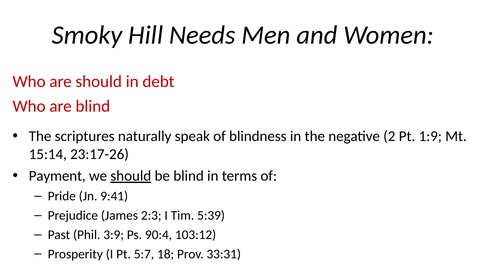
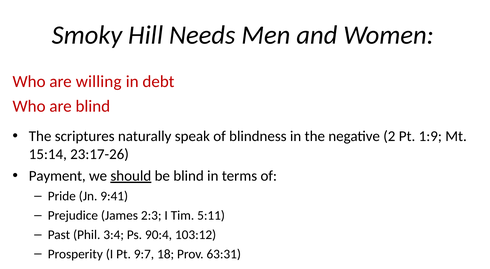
are should: should -> willing
5:39: 5:39 -> 5:11
3:9: 3:9 -> 3:4
5:7: 5:7 -> 9:7
33:31: 33:31 -> 63:31
